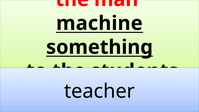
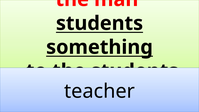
machine at (99, 23): machine -> students
